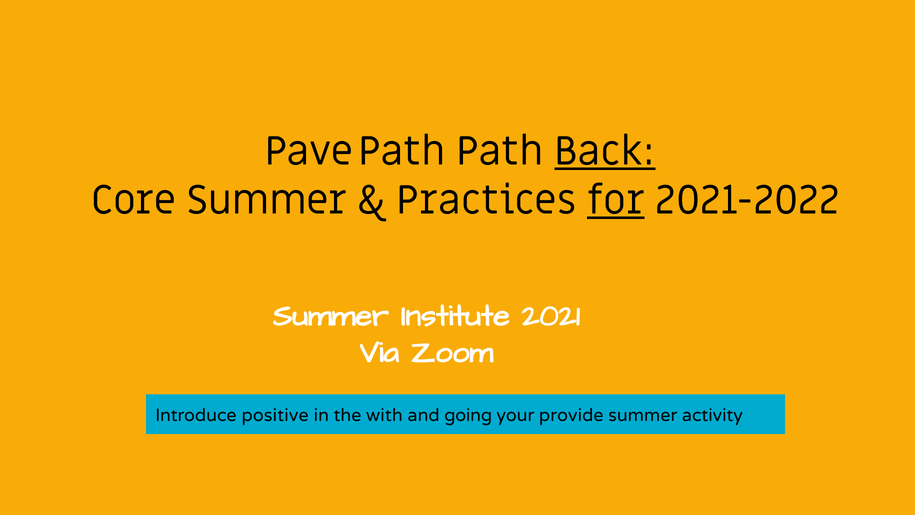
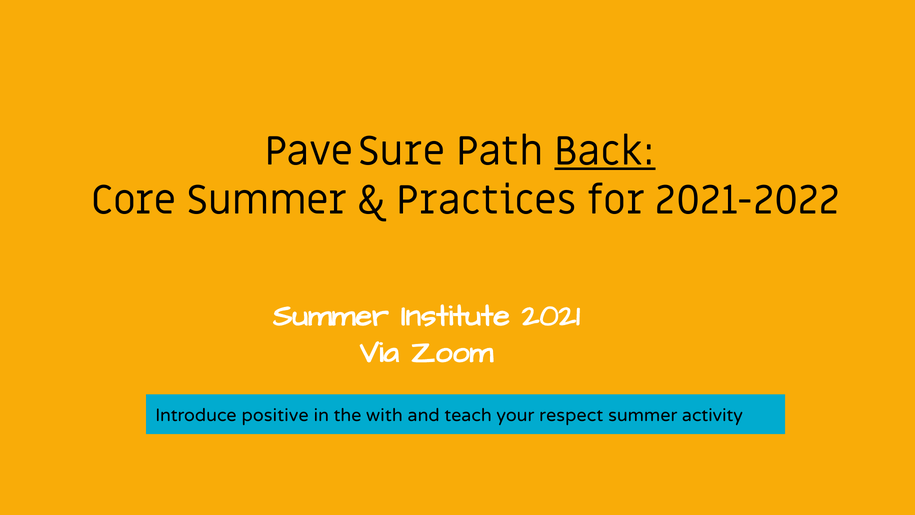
Pave Path: Path -> Sure
for underline: present -> none
going: going -> teach
provide: provide -> respect
